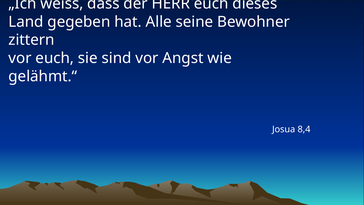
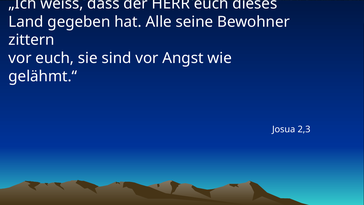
8,4: 8,4 -> 2,3
